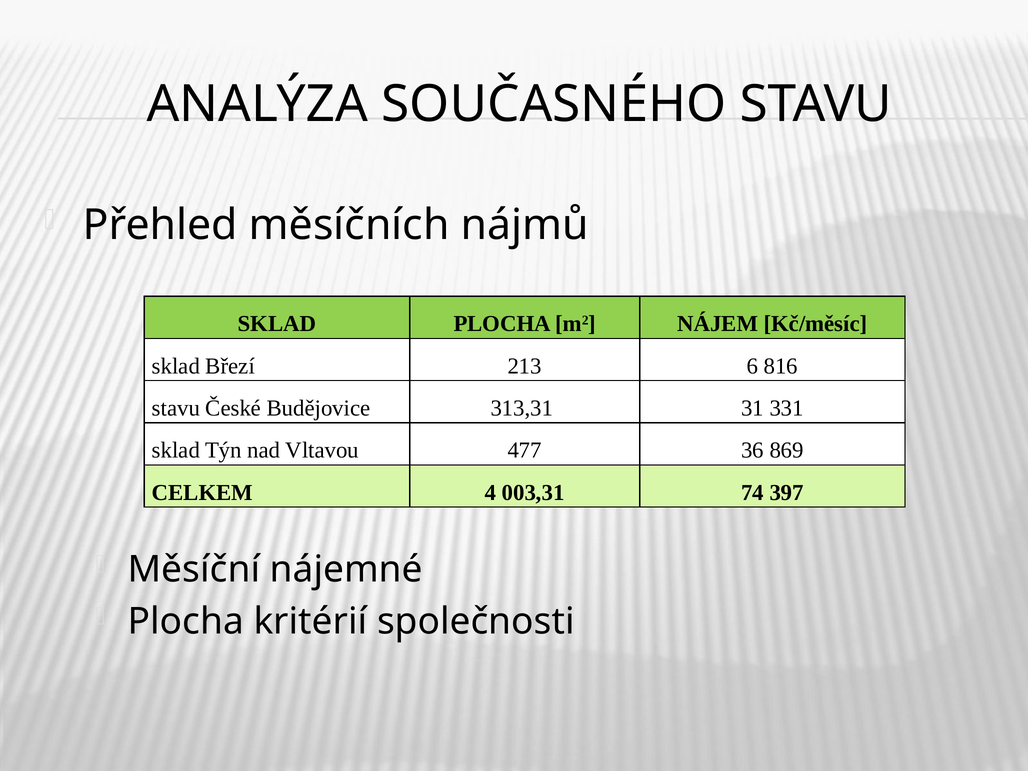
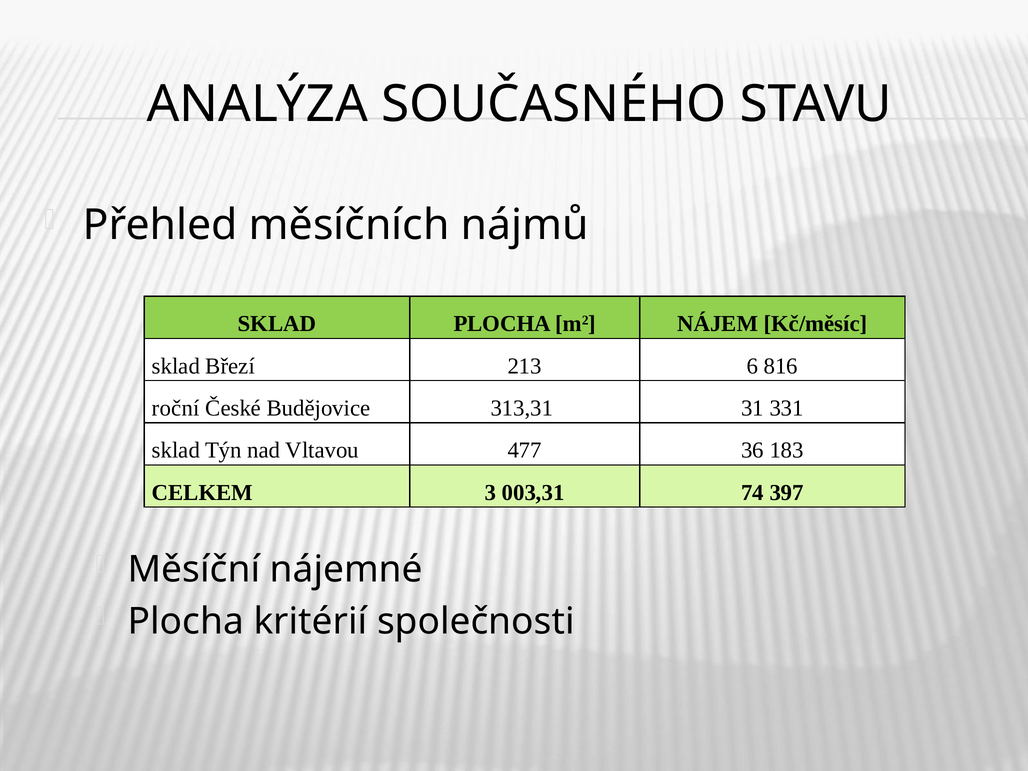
stavu at (176, 408): stavu -> roční
869: 869 -> 183
4: 4 -> 3
